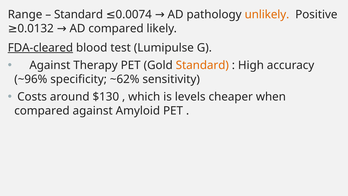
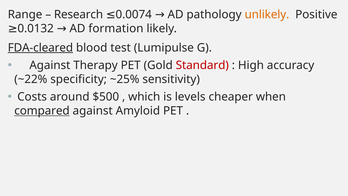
Standard at (79, 15): Standard -> Research
AD compared: compared -> formation
Standard at (202, 65) colour: orange -> red
~96%: ~96% -> ~22%
~62%: ~62% -> ~25%
$130: $130 -> $500
compared at (42, 111) underline: none -> present
